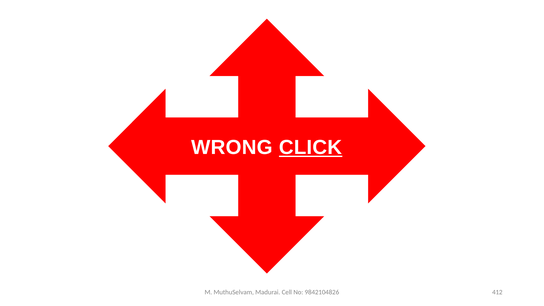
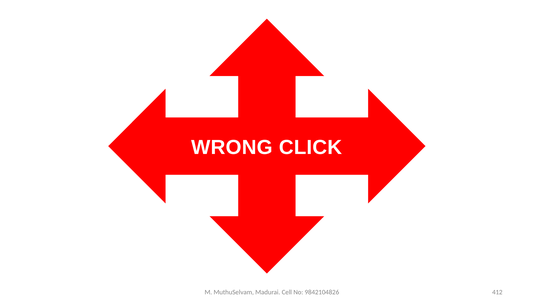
CLICK underline: present -> none
